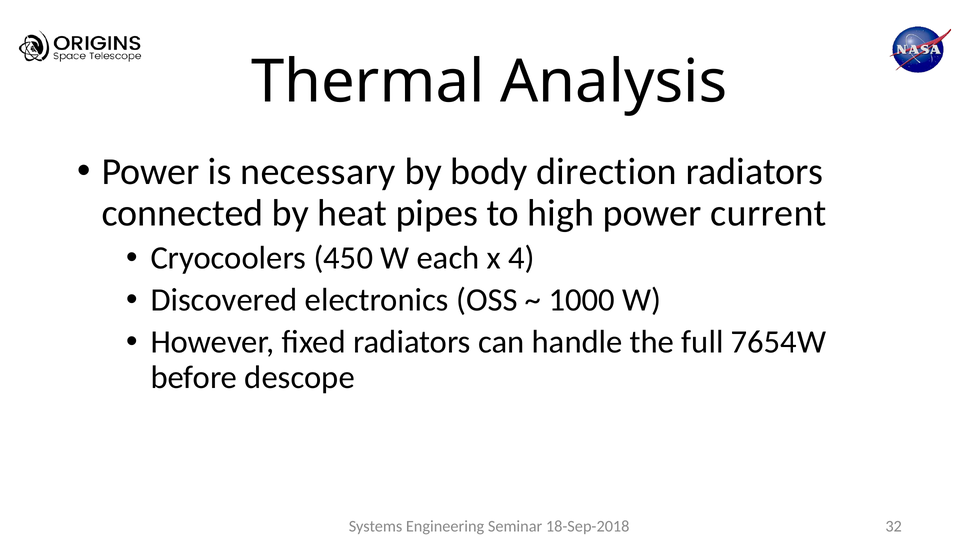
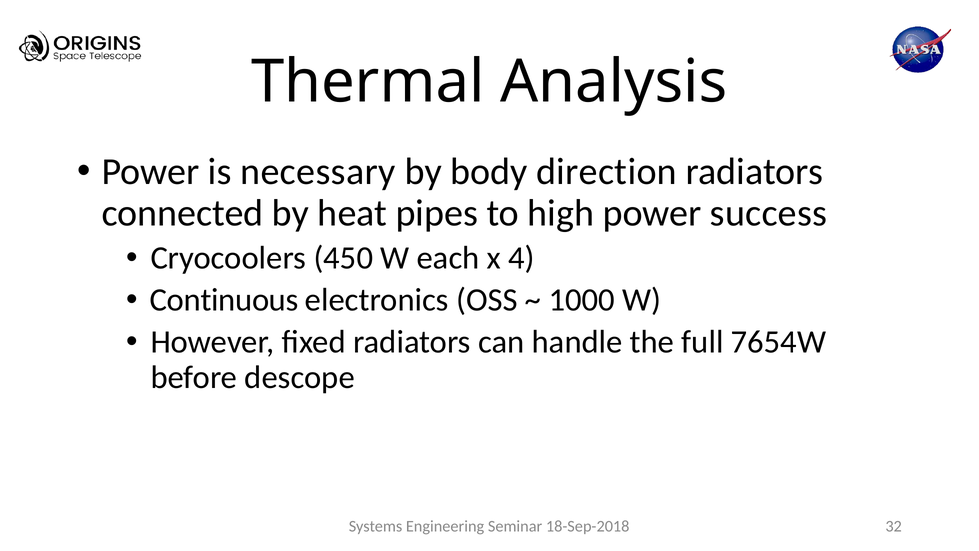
current: current -> success
Discovered: Discovered -> Continuous
